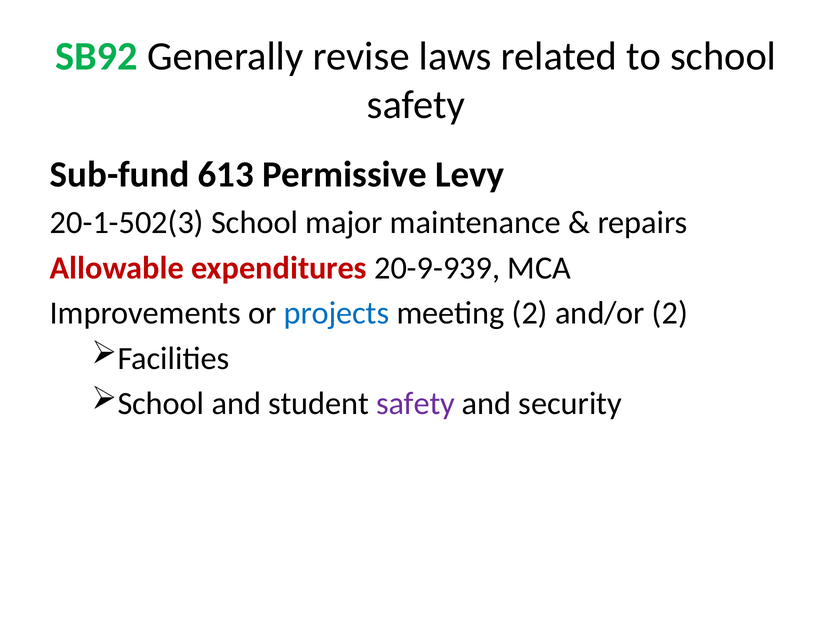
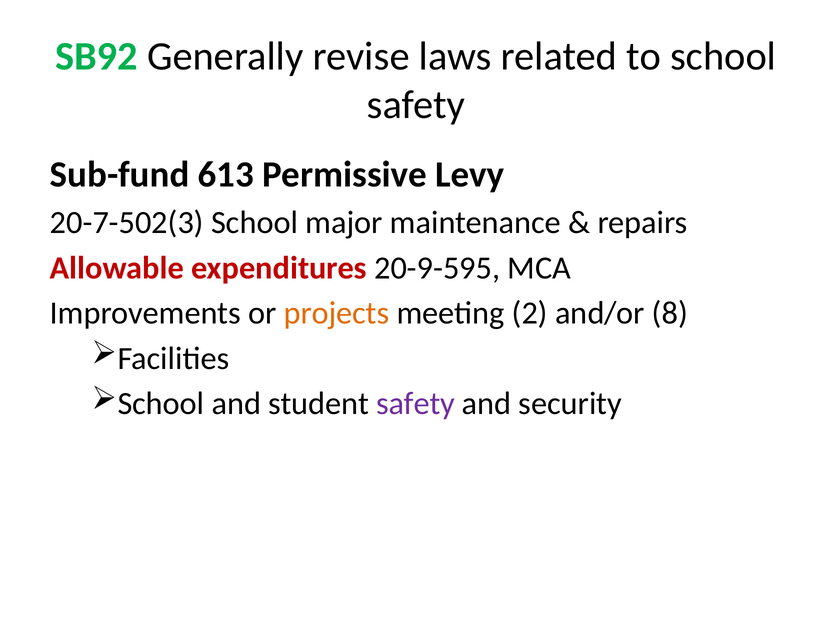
20-1-502(3: 20-1-502(3 -> 20-7-502(3
20-9-939: 20-9-939 -> 20-9-595
projects colour: blue -> orange
and/or 2: 2 -> 8
